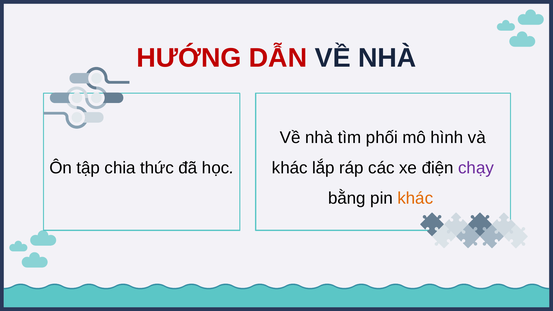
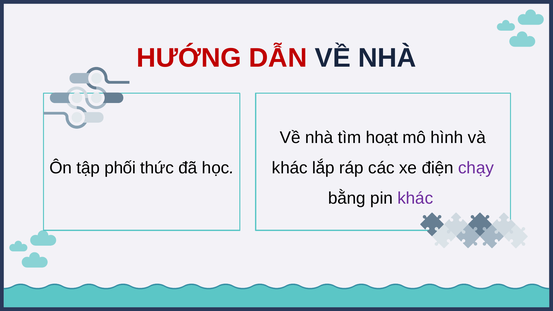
phối: phối -> hoạt
chia: chia -> phối
khác at (415, 198) colour: orange -> purple
